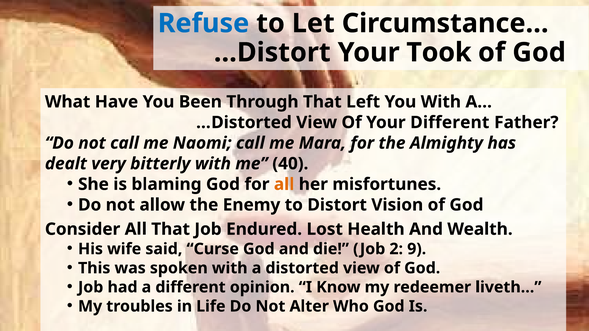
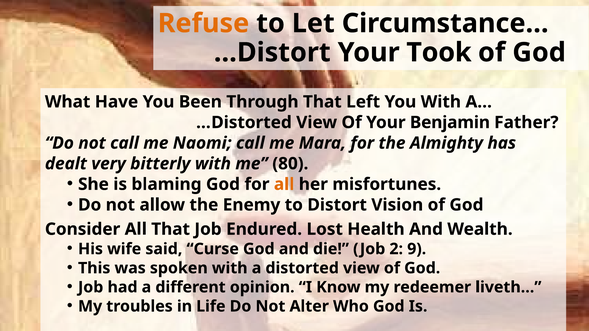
Refuse colour: blue -> orange
Your Different: Different -> Benjamin
40: 40 -> 80
